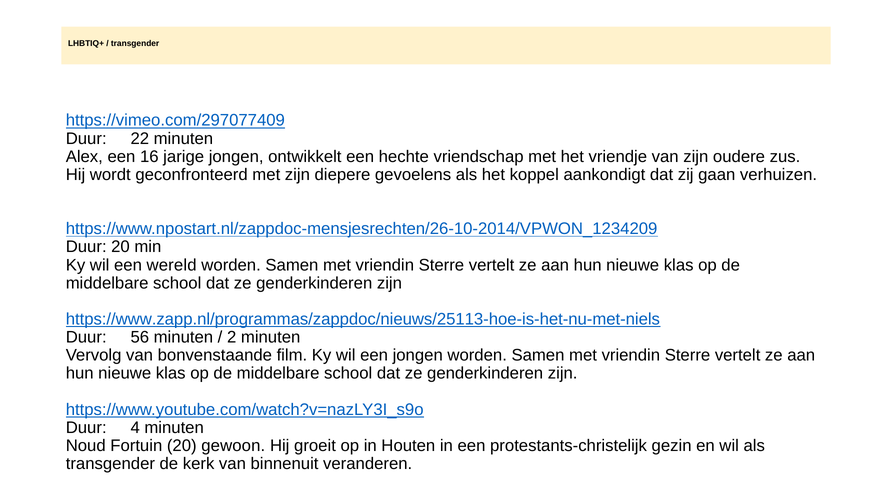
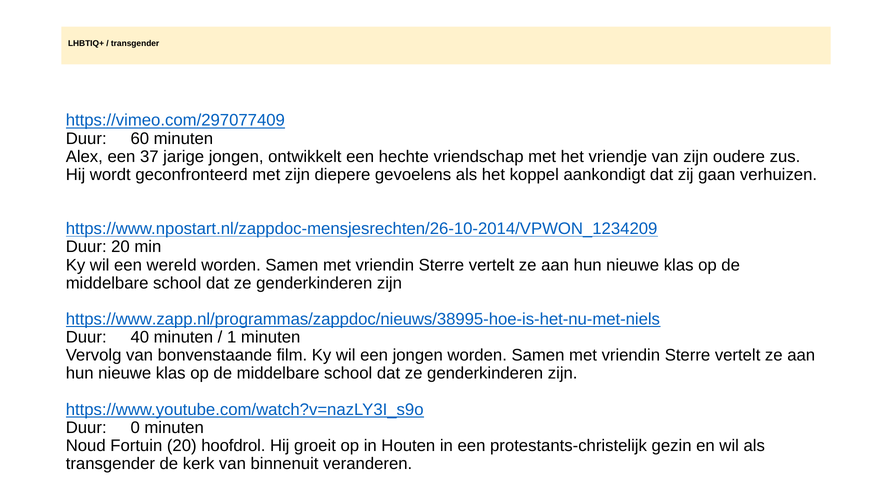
22: 22 -> 60
16: 16 -> 37
https://www.zapp.nl/programmas/zappdoc/nieuws/25113-hoe-is-het-nu-met-niels: https://www.zapp.nl/programmas/zappdoc/nieuws/25113-hoe-is-het-nu-met-niels -> https://www.zapp.nl/programmas/zappdoc/nieuws/38995-hoe-is-het-nu-met-niels
56: 56 -> 40
2: 2 -> 1
4: 4 -> 0
gewoon: gewoon -> hoofdrol
